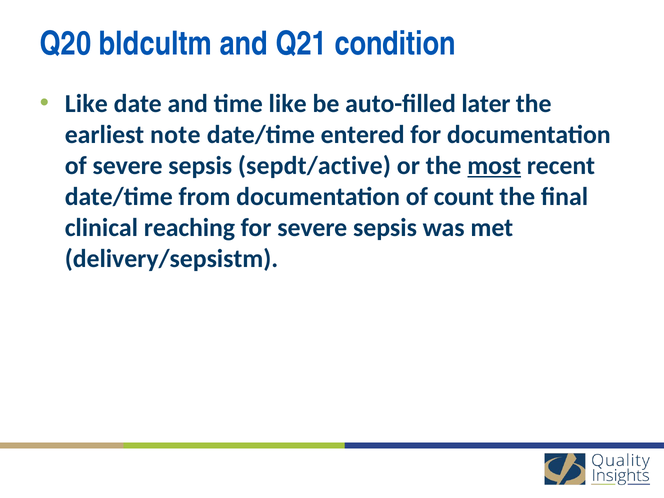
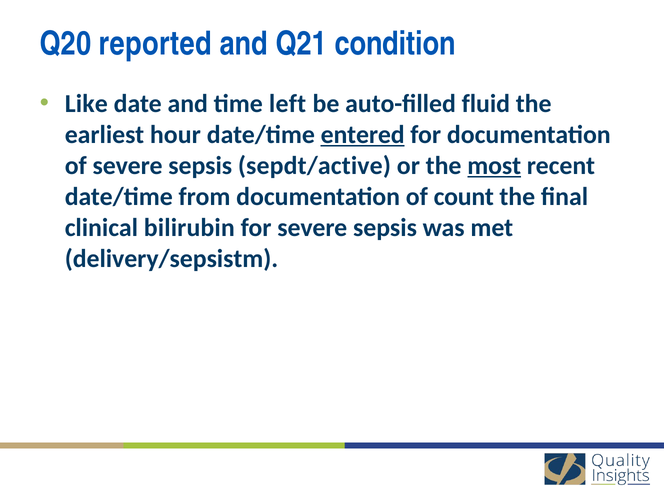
bldcultm: bldcultm -> reported
time like: like -> left
later: later -> fluid
note: note -> hour
entered underline: none -> present
reaching: reaching -> bilirubin
